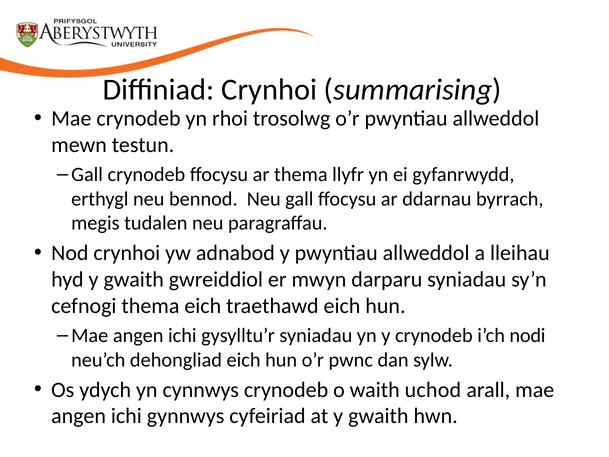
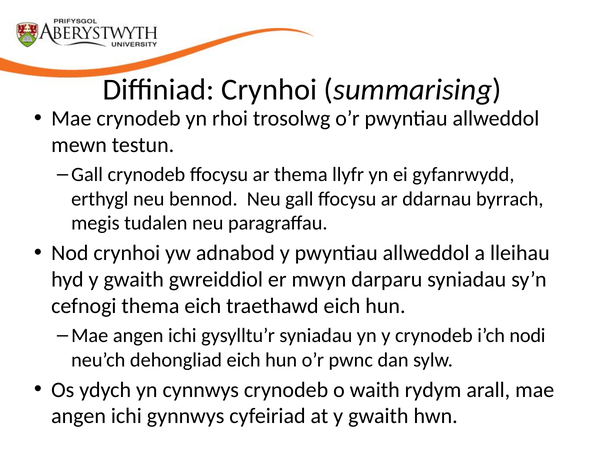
uchod: uchod -> rydym
